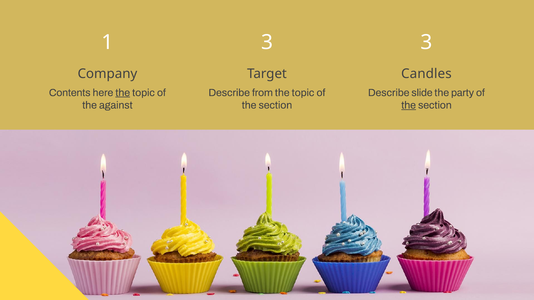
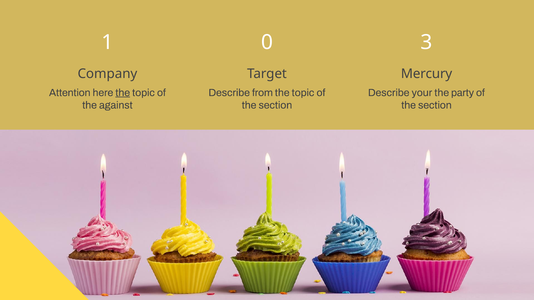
1 3: 3 -> 0
Candles: Candles -> Mercury
Contents: Contents -> Attention
slide: slide -> your
the at (409, 105) underline: present -> none
